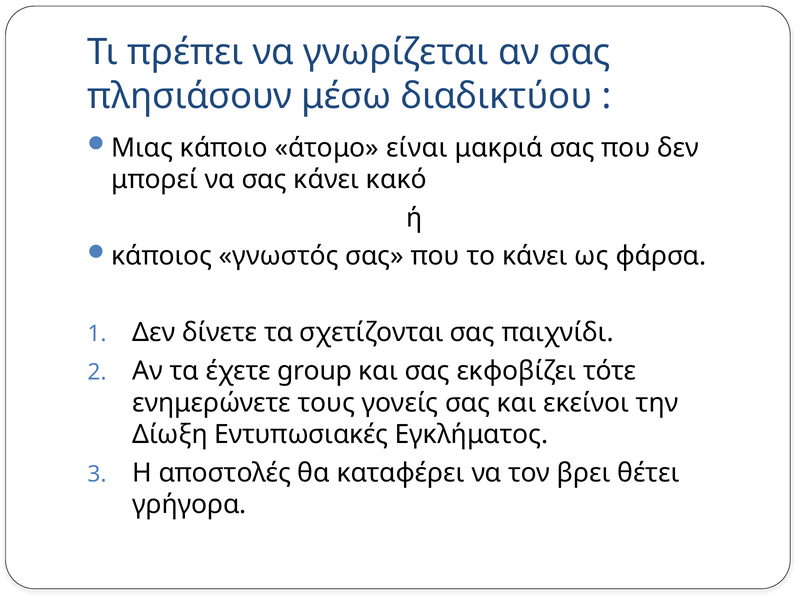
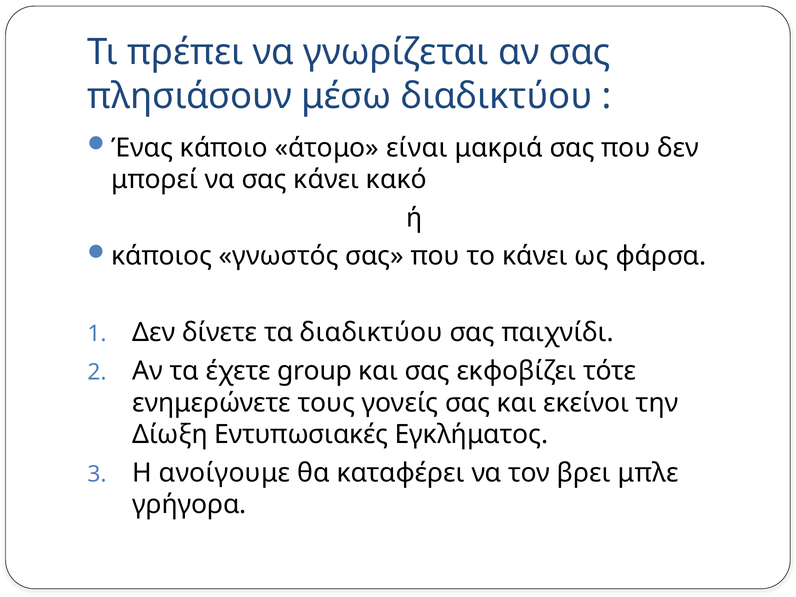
Μιας: Μιας -> Ένας
τα σχετίζονται: σχετίζονται -> διαδικτύου
αποστολές: αποστολές -> ανοίγουμε
θέτει: θέτει -> μπλε
